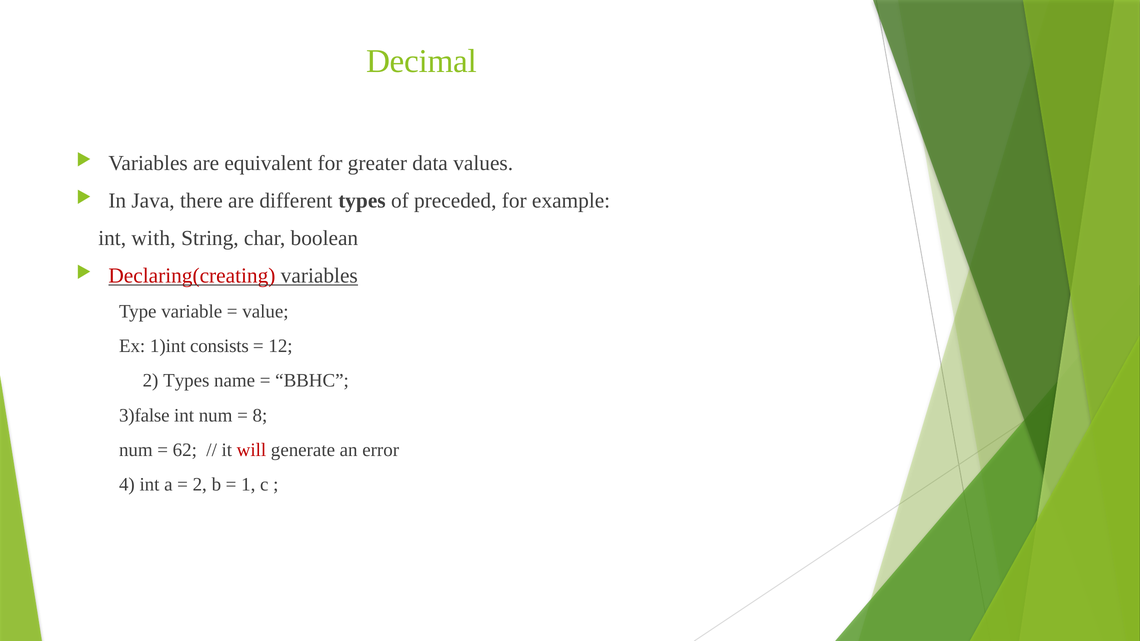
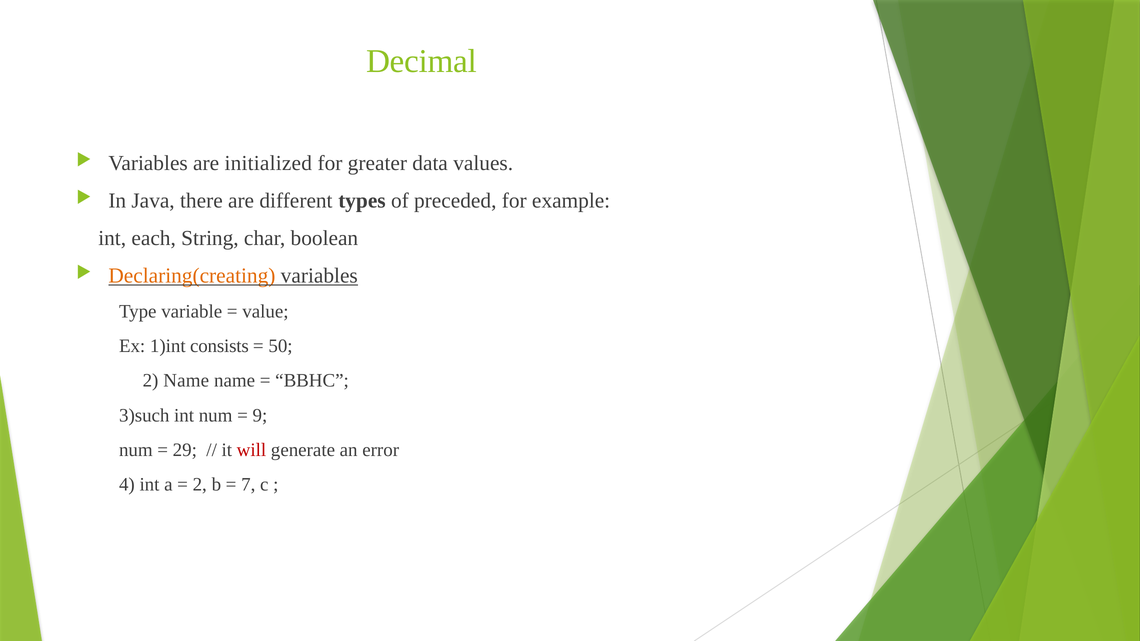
equivalent: equivalent -> initialized
with: with -> each
Declaring(creating colour: red -> orange
12: 12 -> 50
2 Types: Types -> Name
3)false: 3)false -> 3)such
8: 8 -> 9
62: 62 -> 29
1: 1 -> 7
